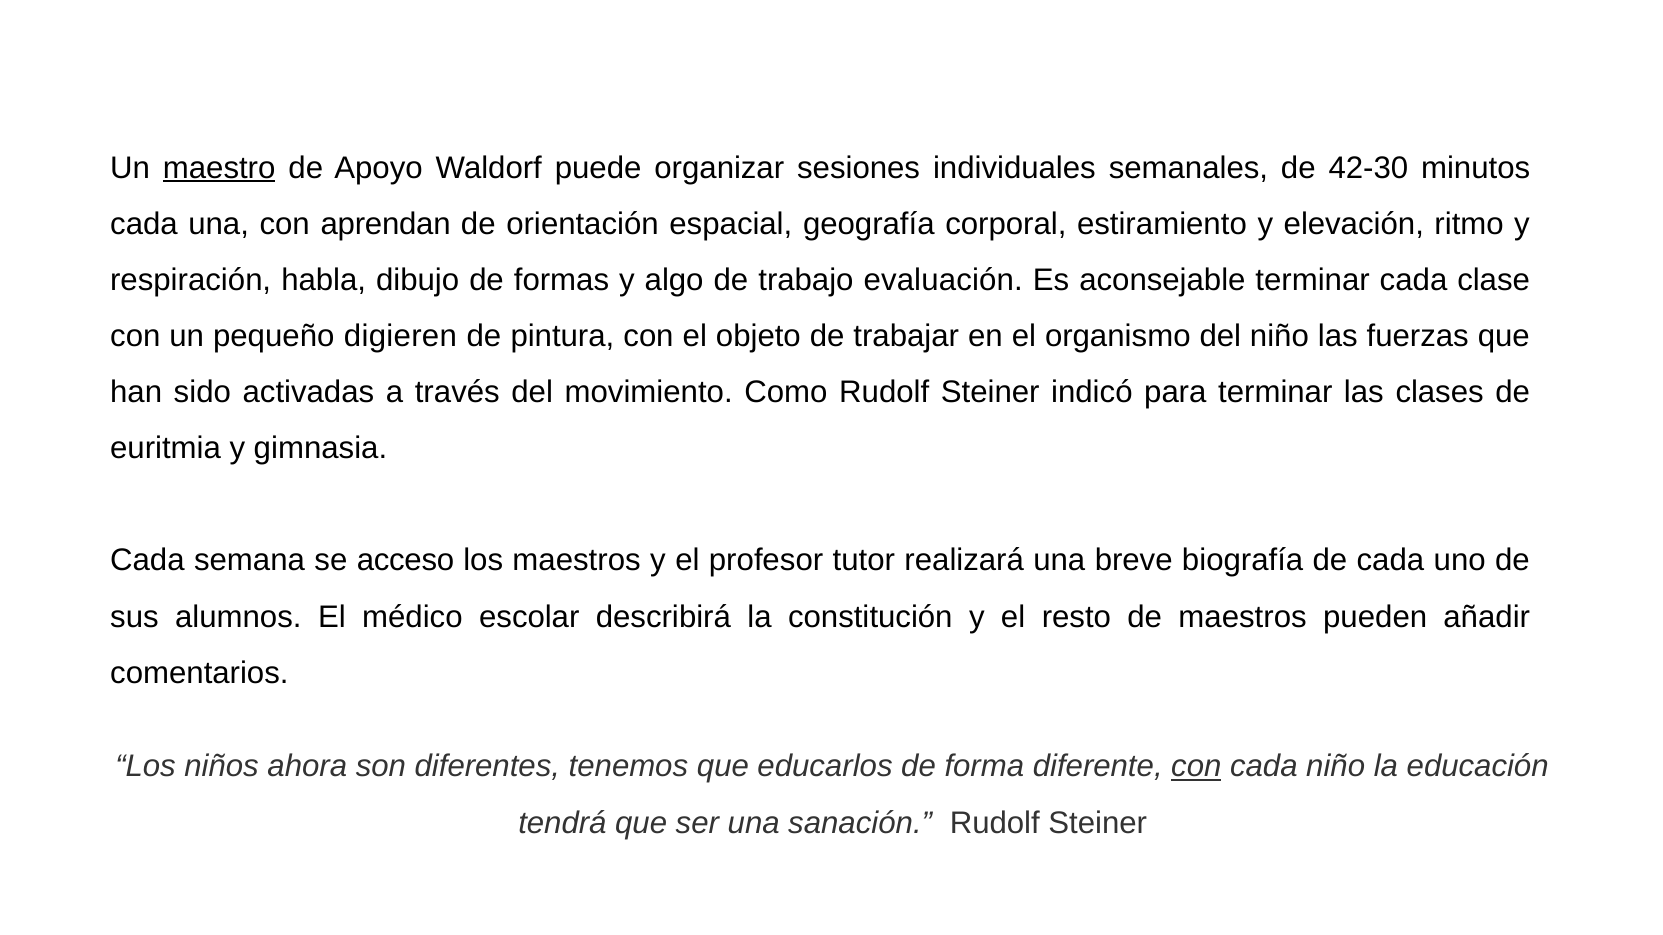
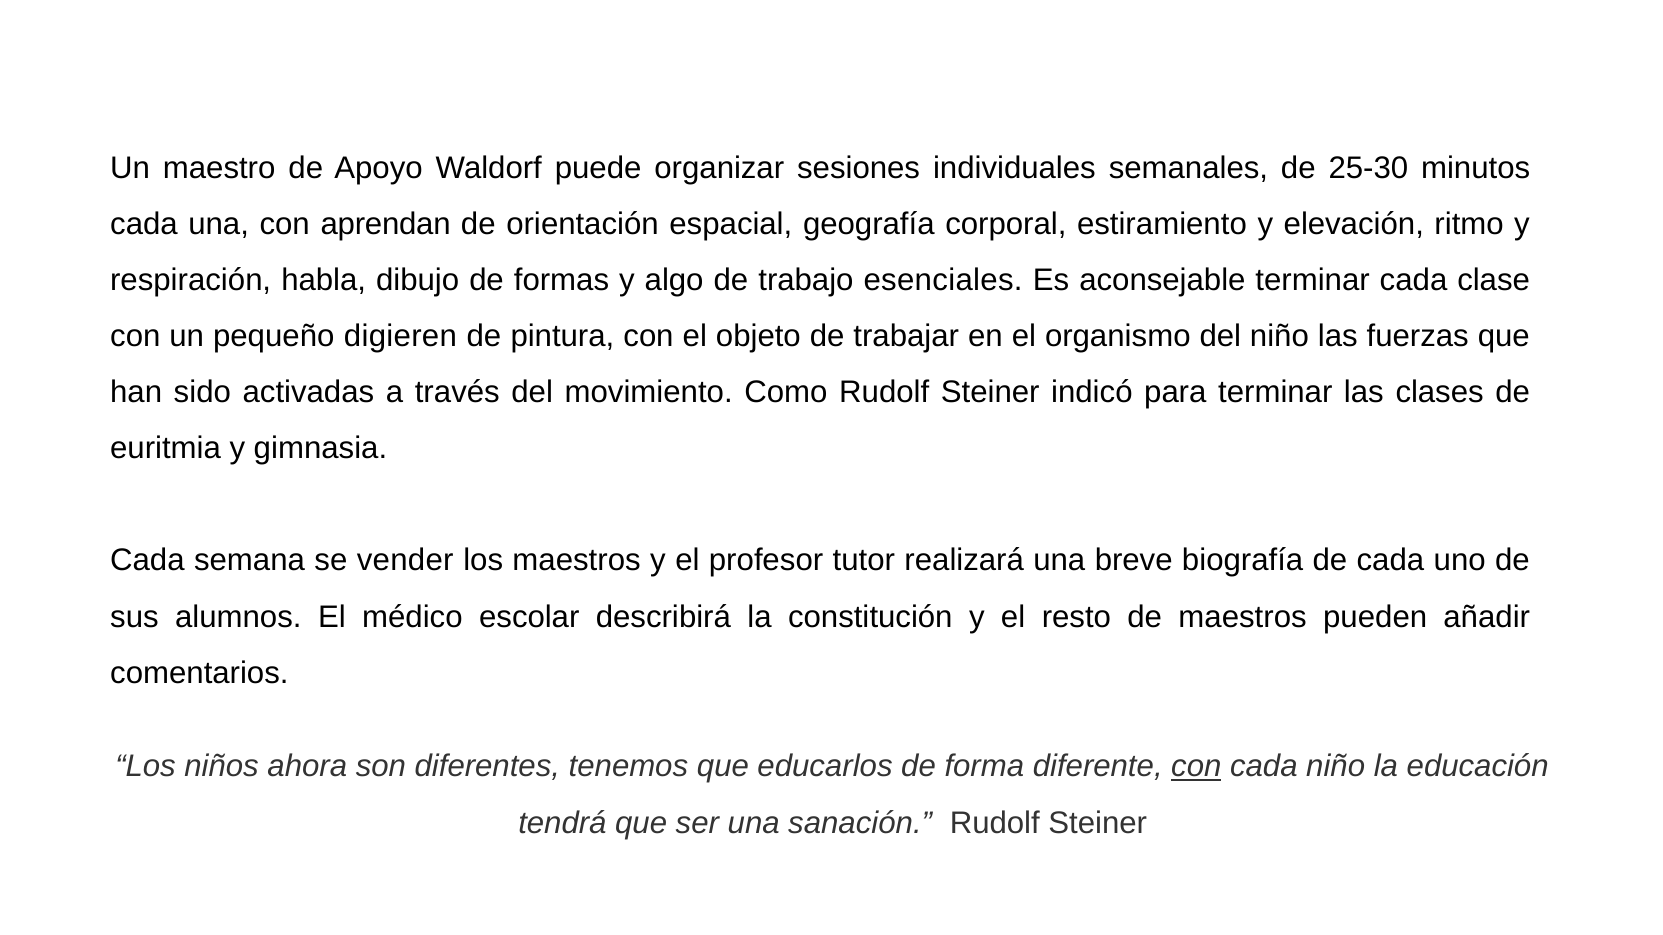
maestro underline: present -> none
42-30: 42-30 -> 25-30
evaluación: evaluación -> esenciales
acceso: acceso -> vender
